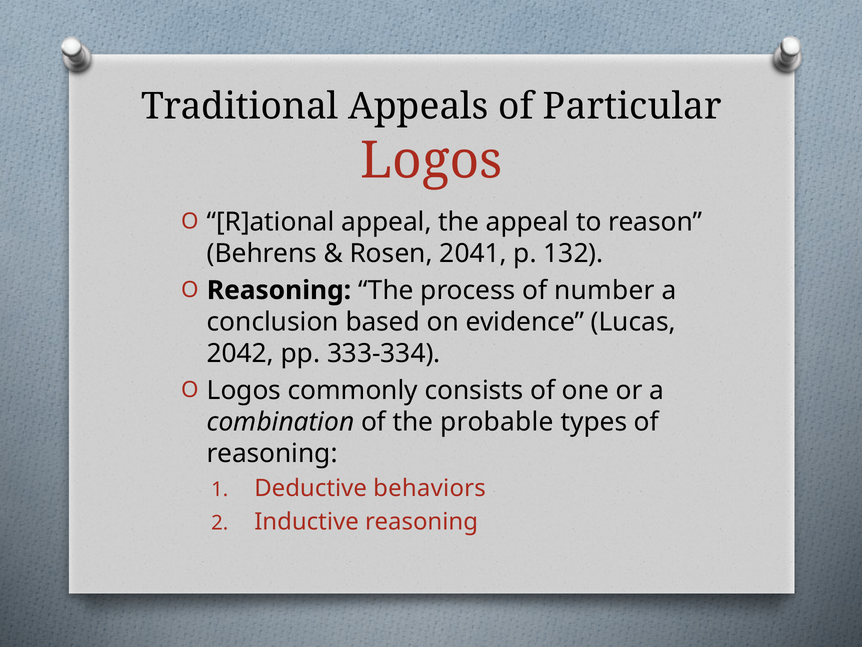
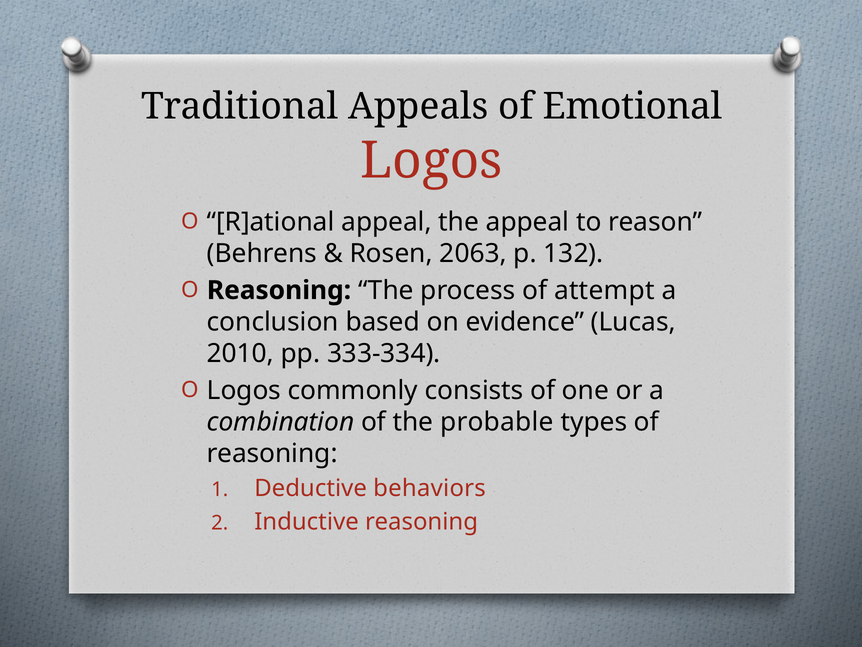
Particular: Particular -> Emotional
2041: 2041 -> 2063
number: number -> attempt
2042: 2042 -> 2010
